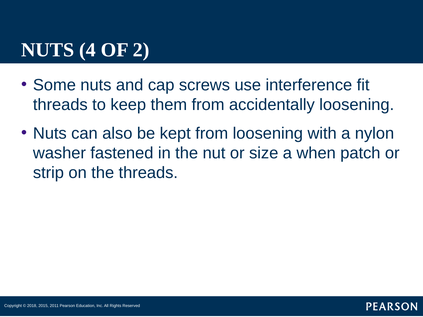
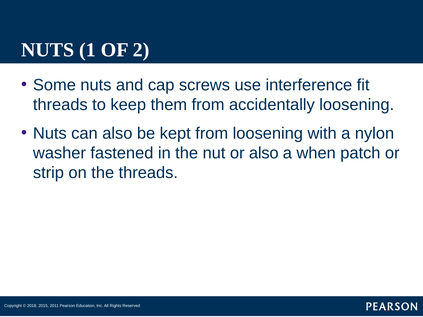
4: 4 -> 1
or size: size -> also
